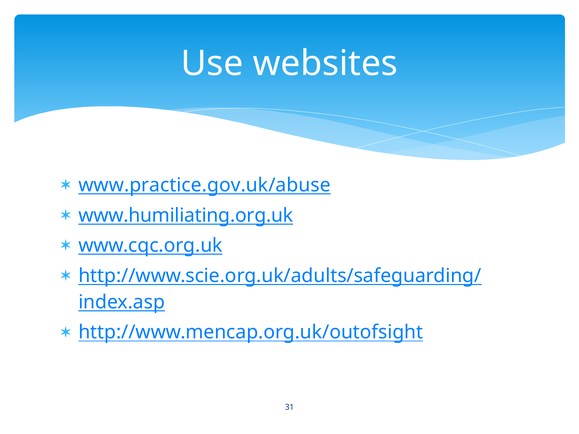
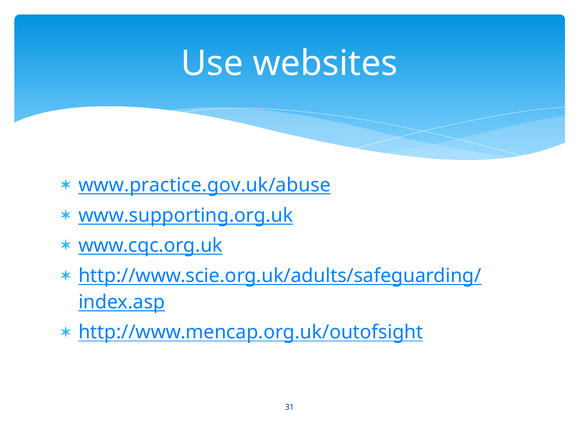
www.humiliating.org.uk: www.humiliating.org.uk -> www.supporting.org.uk
